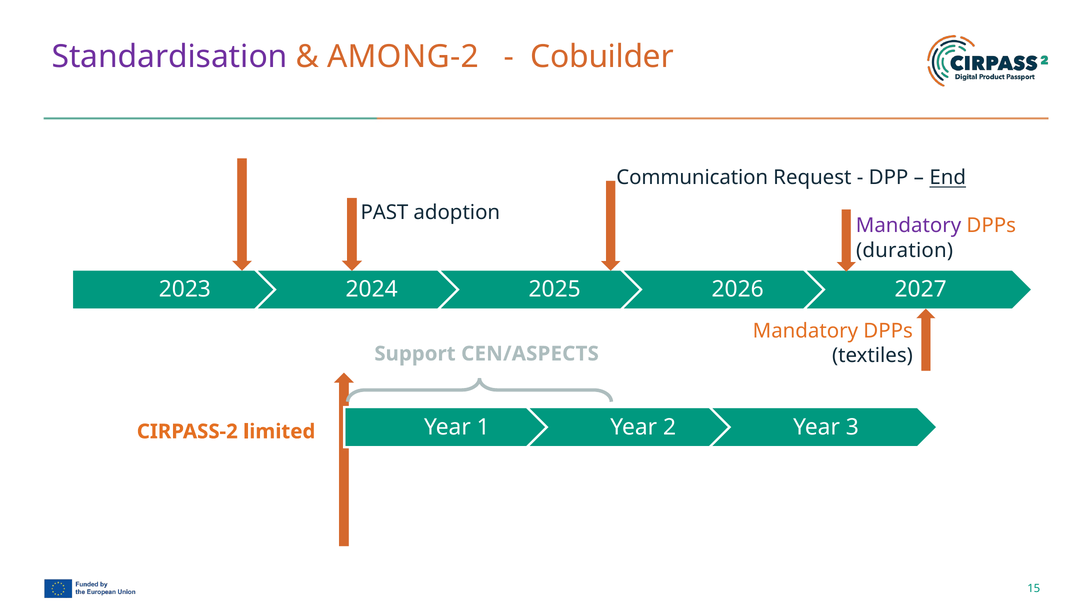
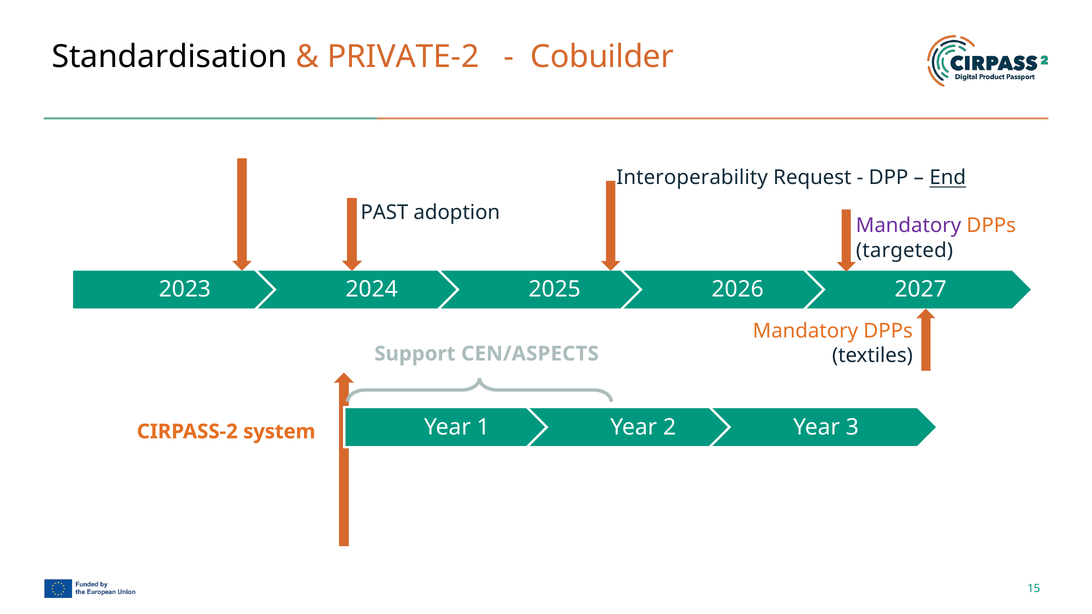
Standardisation colour: purple -> black
AMONG-2: AMONG-2 -> PRIVATE-2
Communication: Communication -> Interoperability
duration: duration -> targeted
limited: limited -> system
